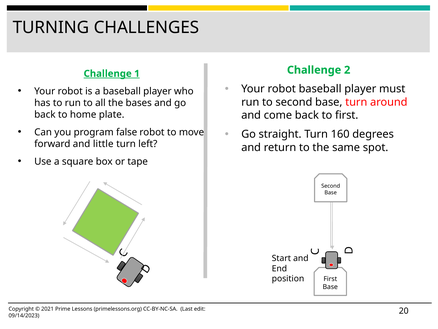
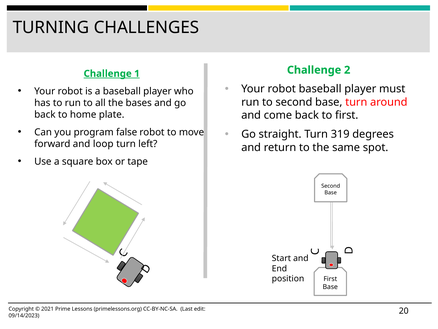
160: 160 -> 319
little: little -> loop
